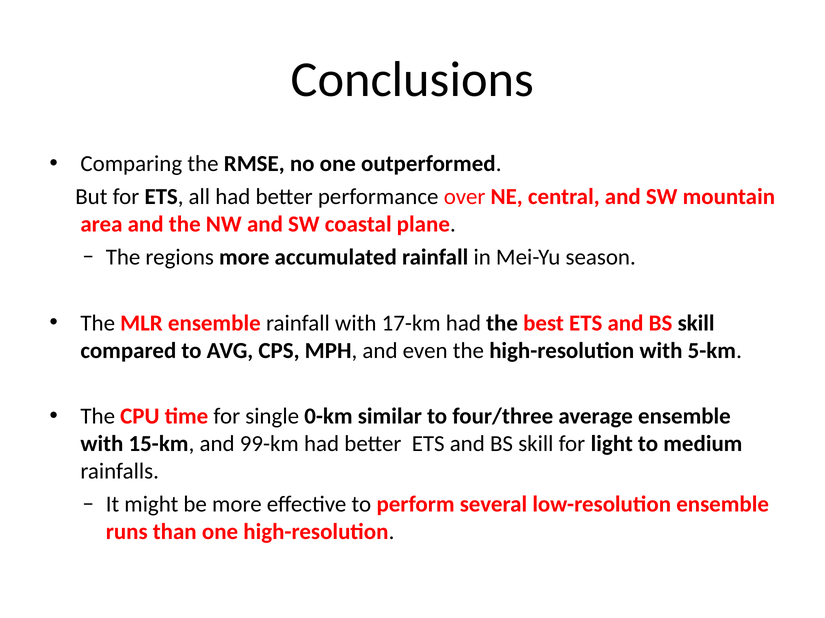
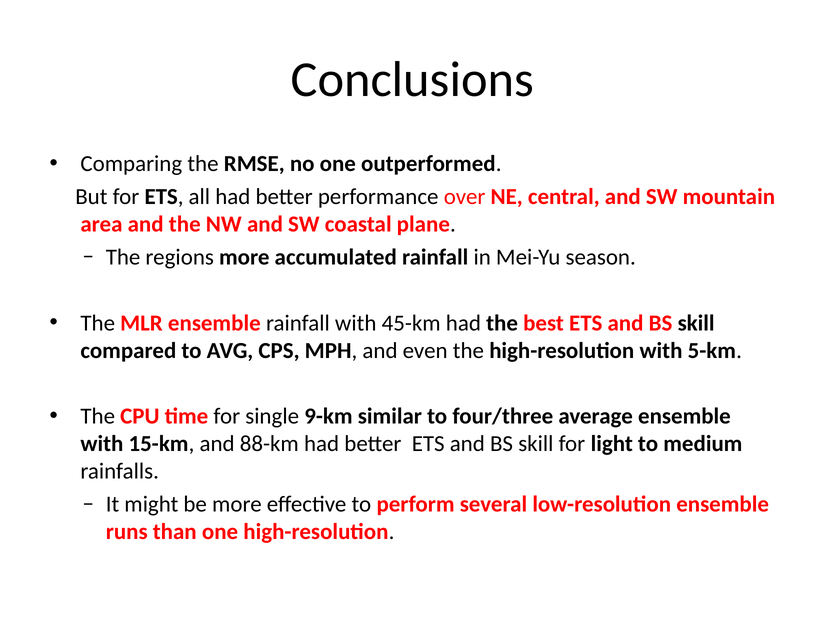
17-km: 17-km -> 45-km
0-km: 0-km -> 9-km
99-km: 99-km -> 88-km
